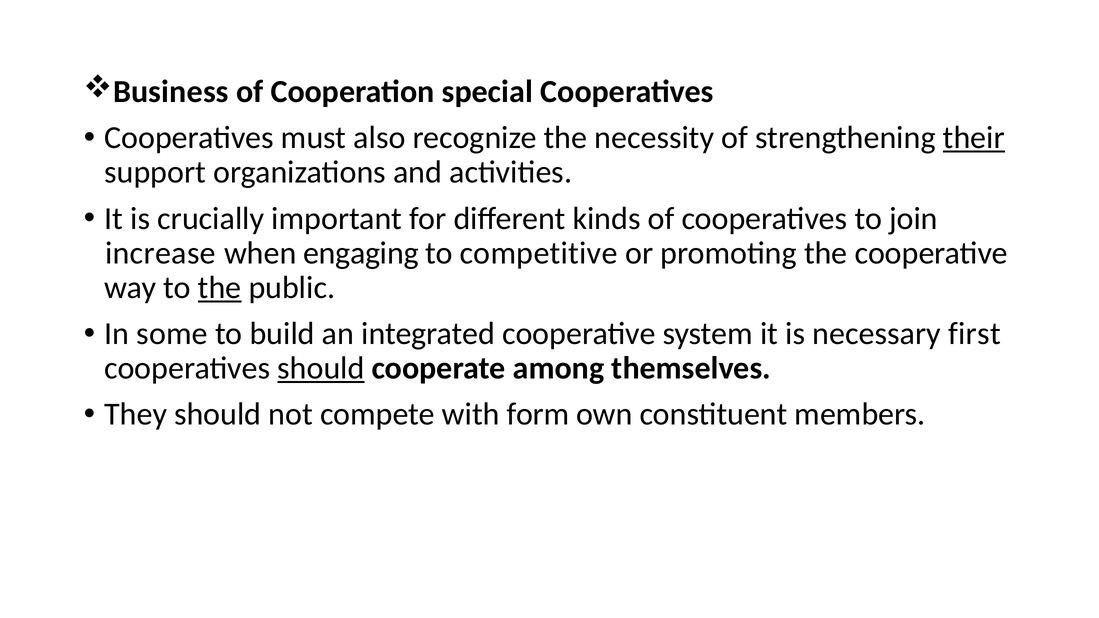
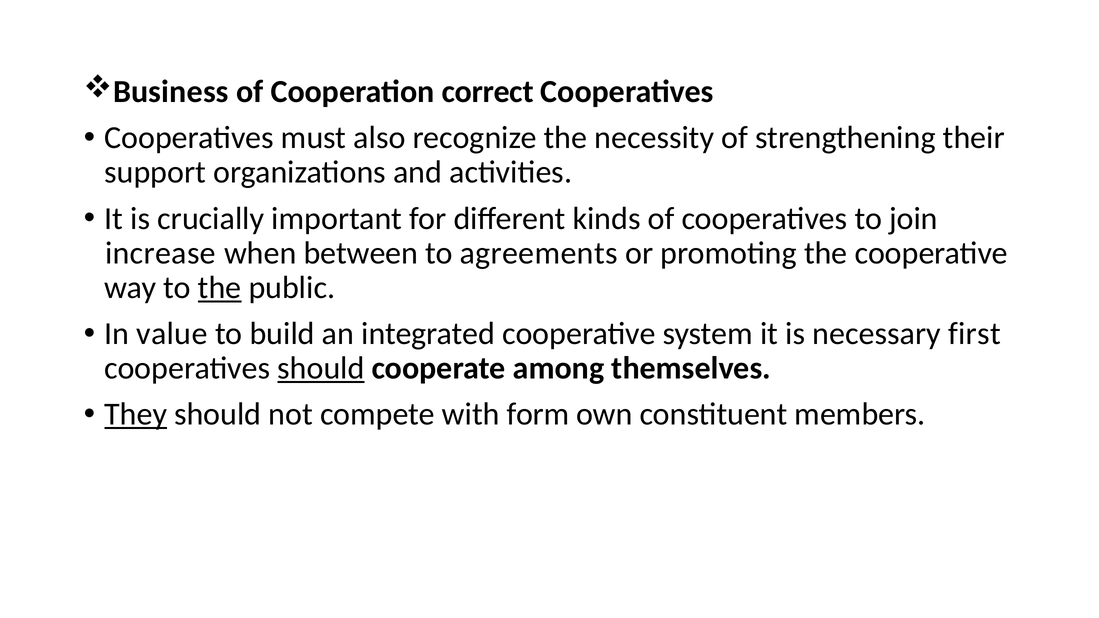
special: special -> correct
their underline: present -> none
engaging: engaging -> between
competitive: competitive -> agreements
some: some -> value
They underline: none -> present
